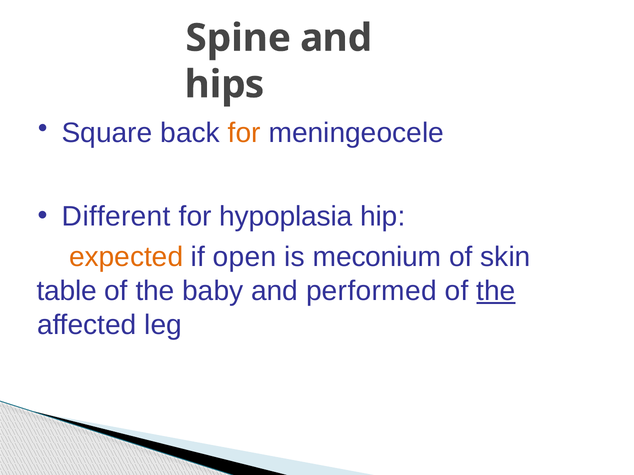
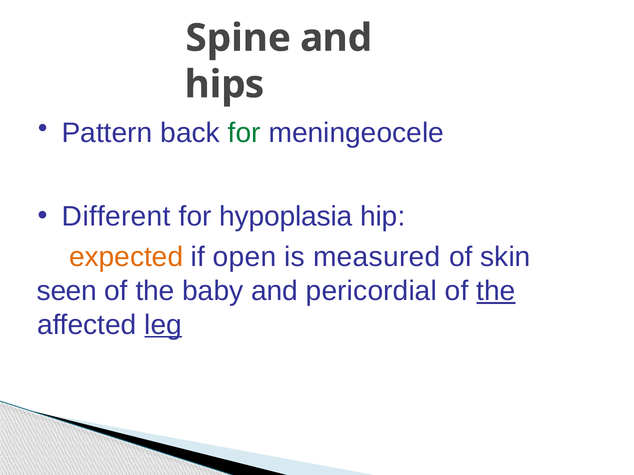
Square: Square -> Pattern
for at (244, 133) colour: orange -> green
meconium: meconium -> measured
table: table -> seen
performed: performed -> pericordial
leg underline: none -> present
